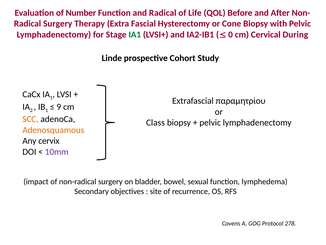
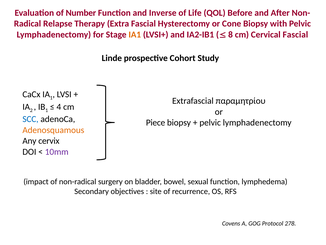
and Radical: Radical -> Inverse
Surgery at (58, 24): Surgery -> Relapse
IA1 colour: green -> orange
0: 0 -> 8
Cervical During: During -> Fascial
9: 9 -> 4
SCC colour: orange -> blue
Class: Class -> Piece
